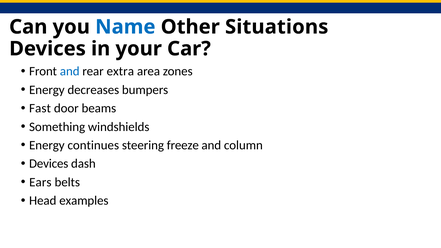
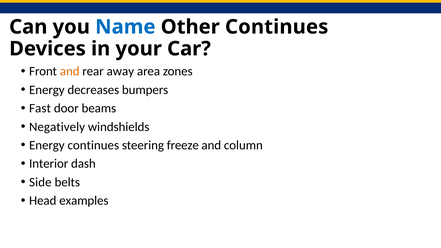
Other Situations: Situations -> Continues
and at (70, 71) colour: blue -> orange
extra: extra -> away
Something: Something -> Negatively
Devices at (49, 164): Devices -> Interior
Ears: Ears -> Side
